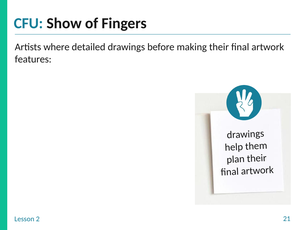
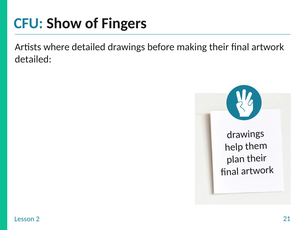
features at (33, 59): features -> detailed
